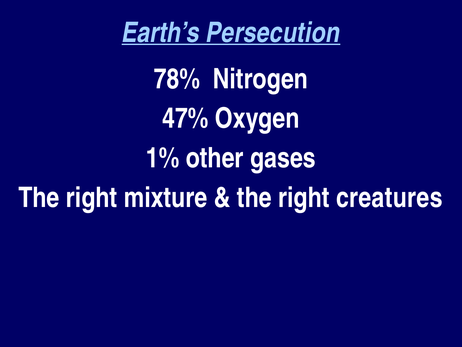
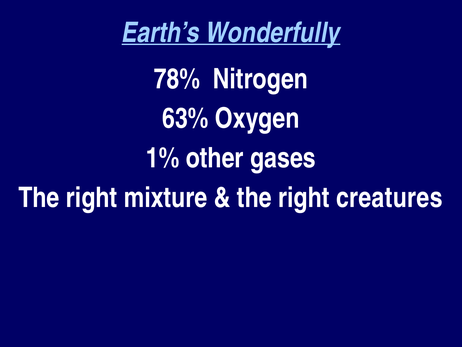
Persecution: Persecution -> Wonderfully
47%: 47% -> 63%
